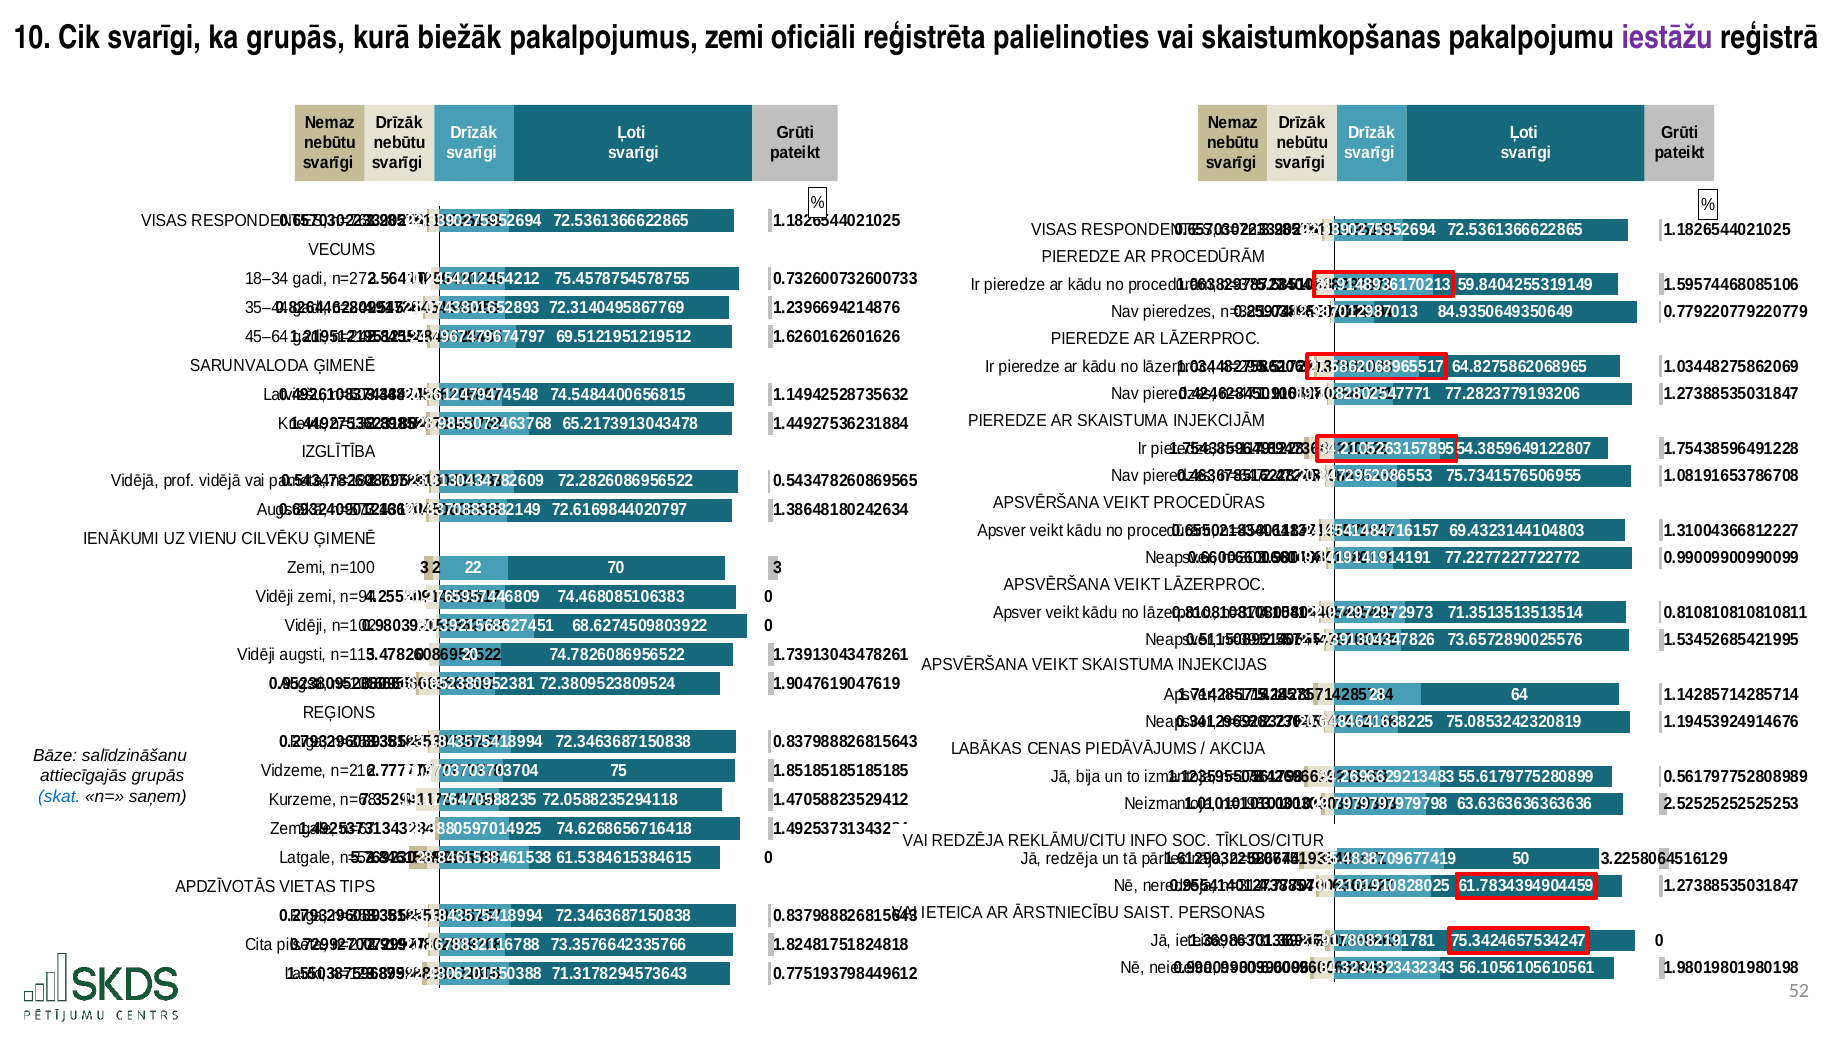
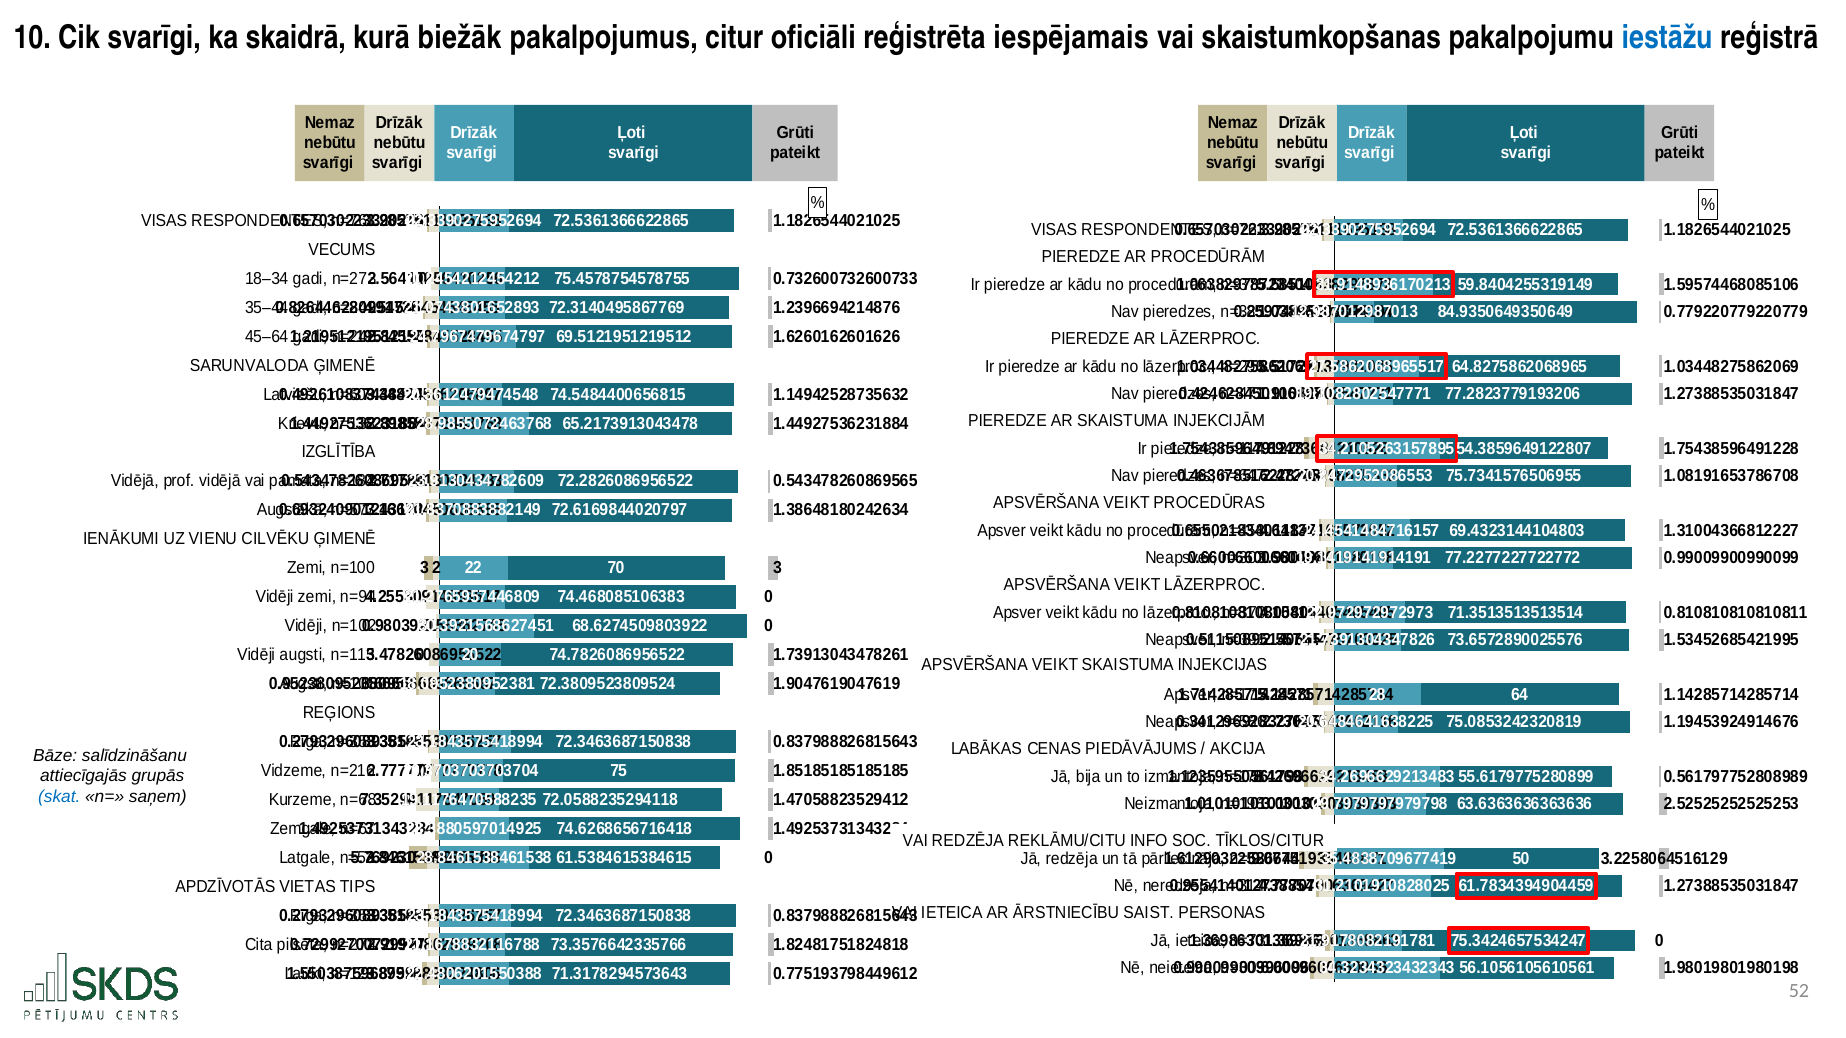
ka grupās: grupās -> skaidrā
pakalpojumus zemi: zemi -> citur
palielinoties: palielinoties -> iespējamais
iestāžu colour: purple -> blue
